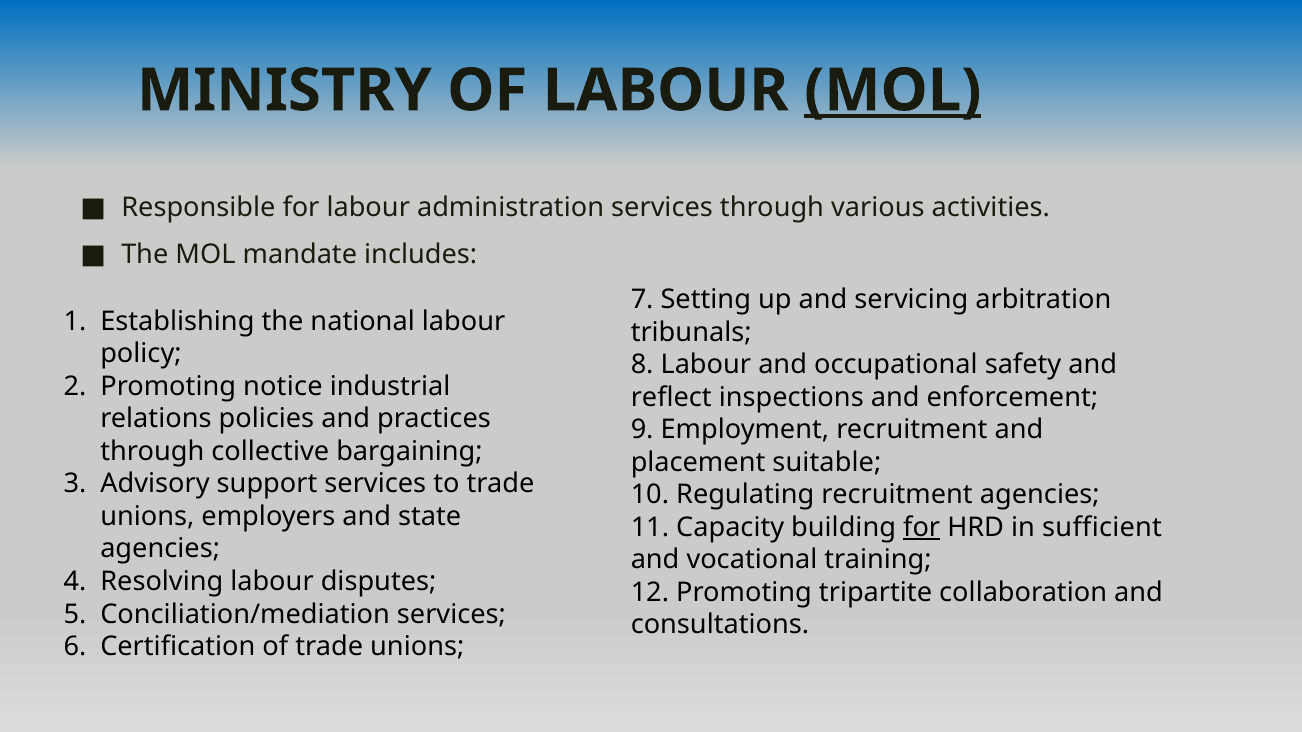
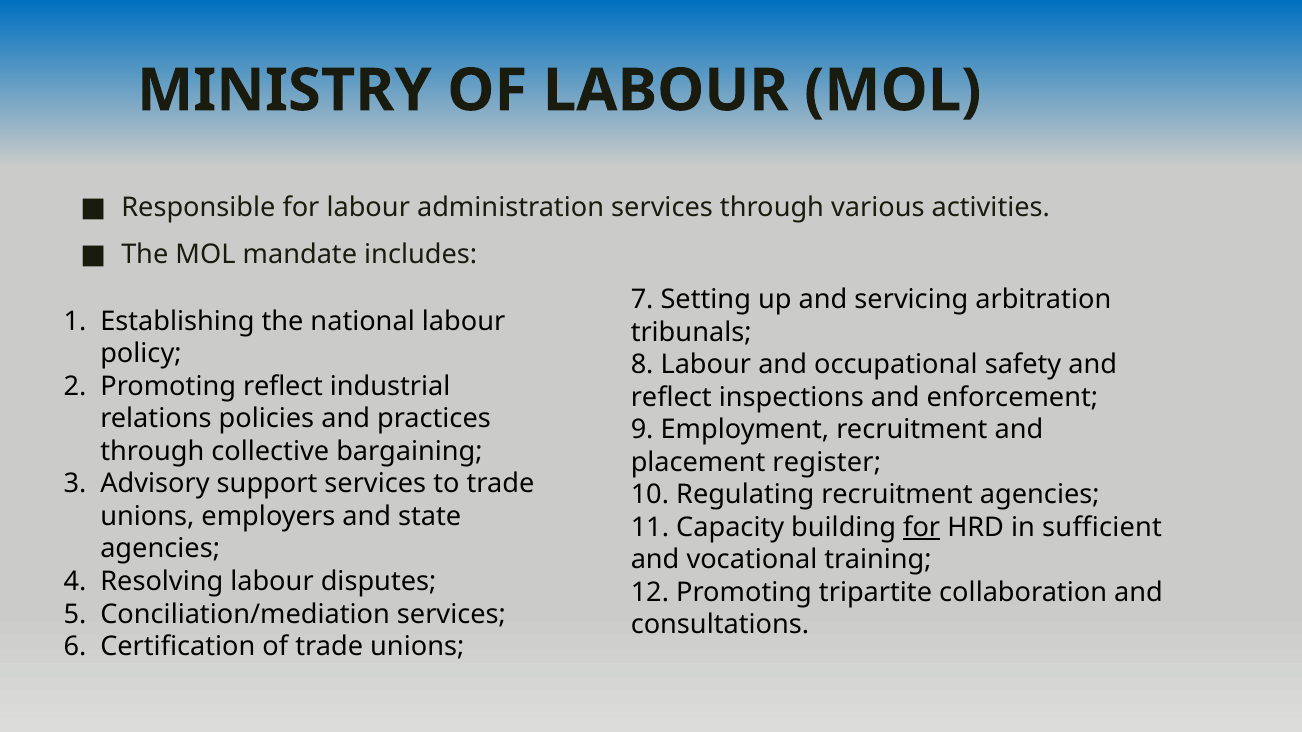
MOL at (893, 91) underline: present -> none
Promoting notice: notice -> reflect
suitable: suitable -> register
